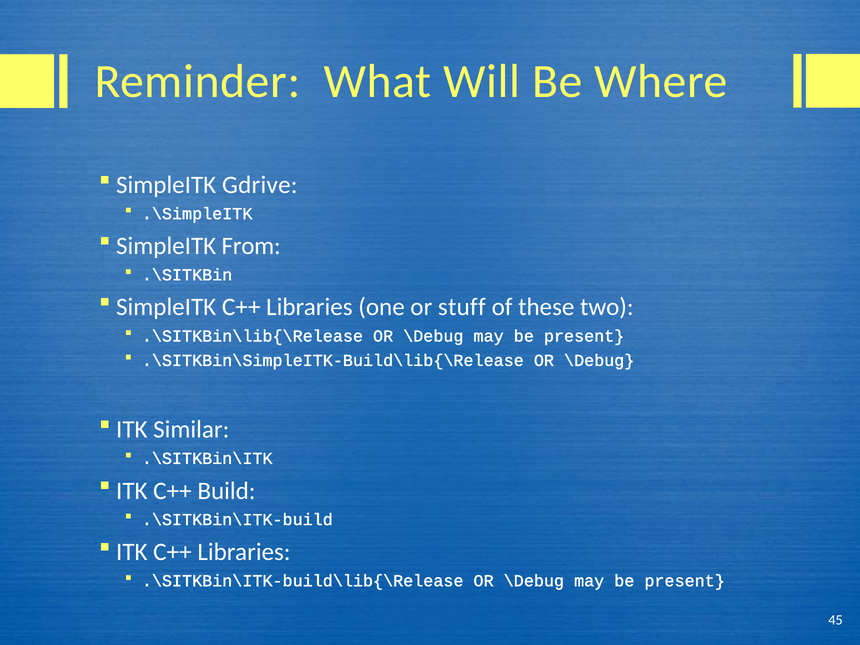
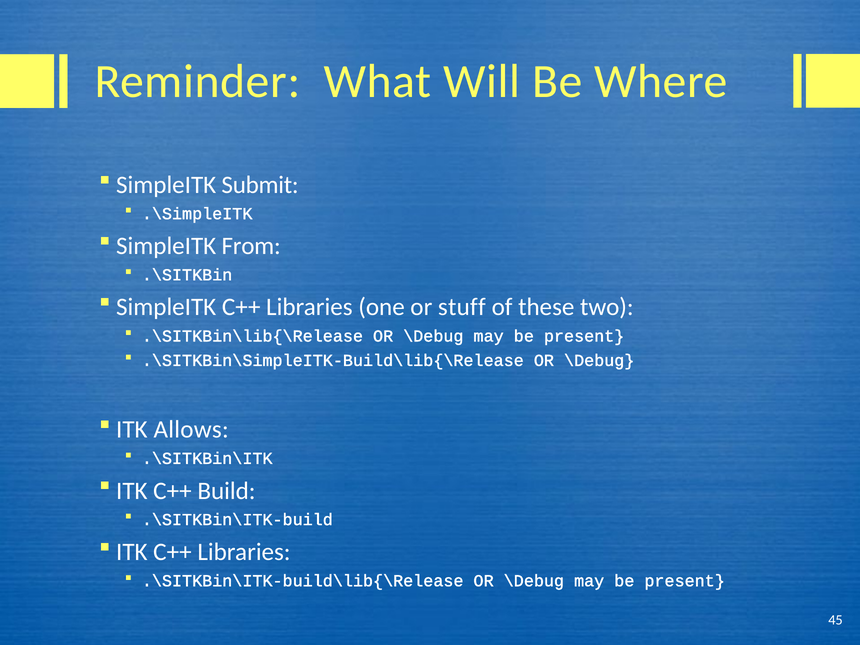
Gdrive: Gdrive -> Submit
Similar: Similar -> Allows
